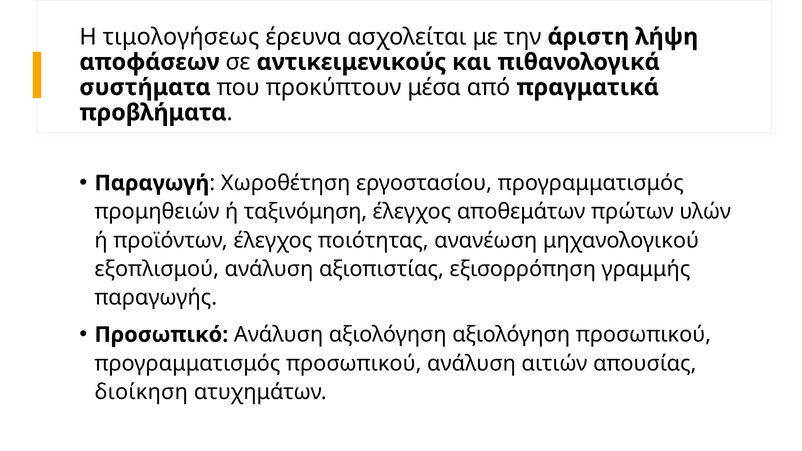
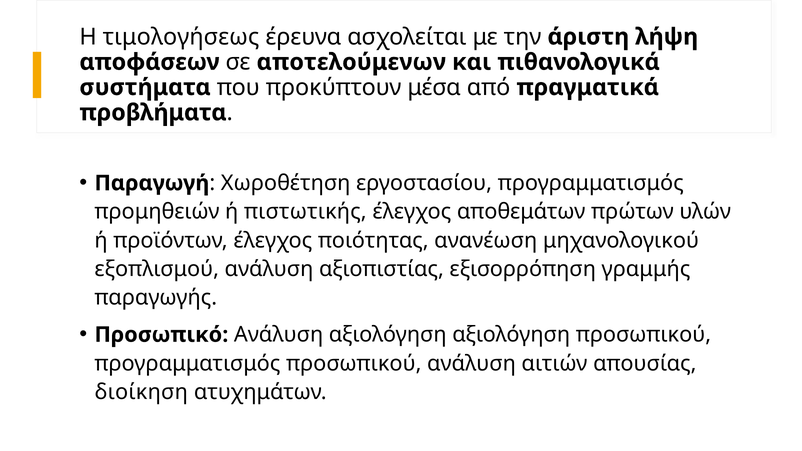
αντικειμενικούς: αντικειμενικούς -> αποτελούμενων
ταξινόμηση: ταξινόμηση -> πιστωτικής
